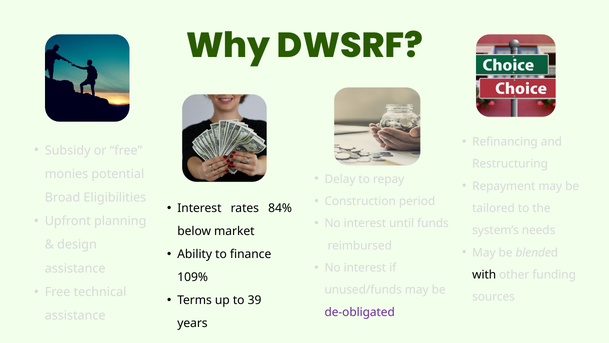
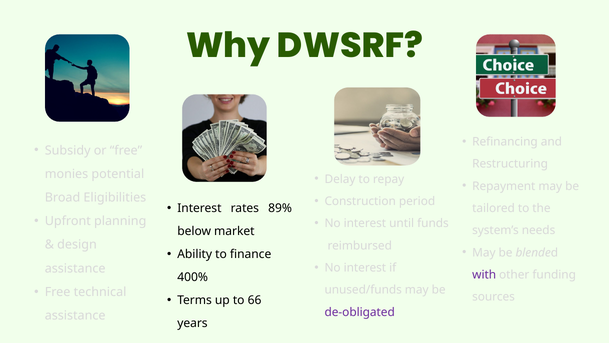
84%: 84% -> 89%
with colour: black -> purple
109%: 109% -> 400%
39: 39 -> 66
